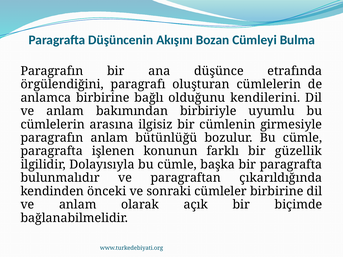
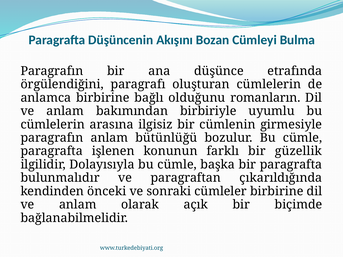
kendilerini: kendilerini -> romanların
